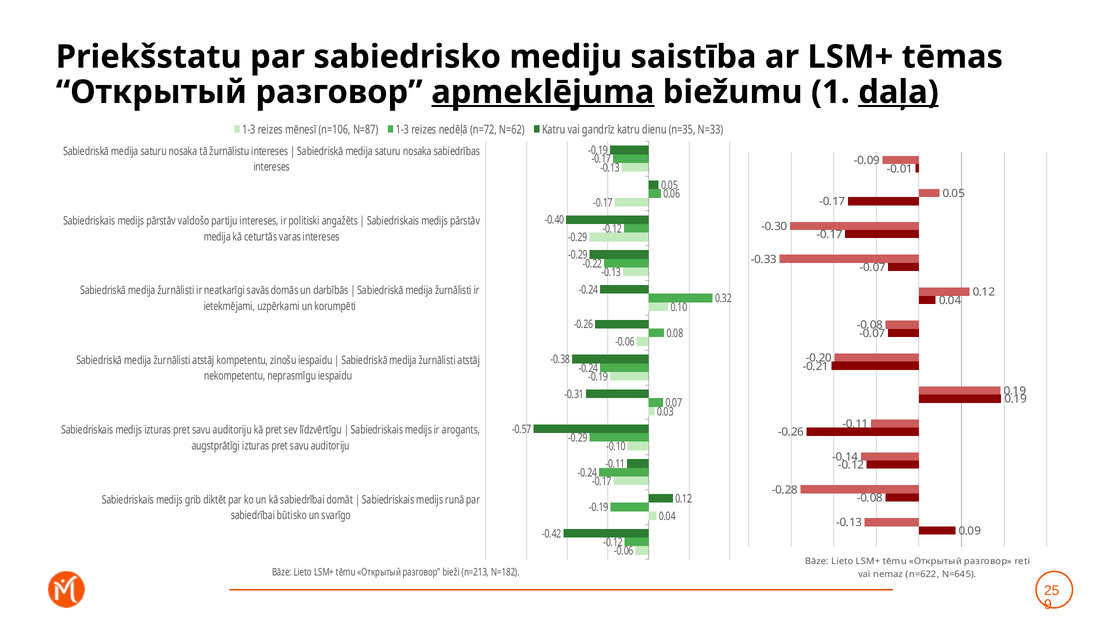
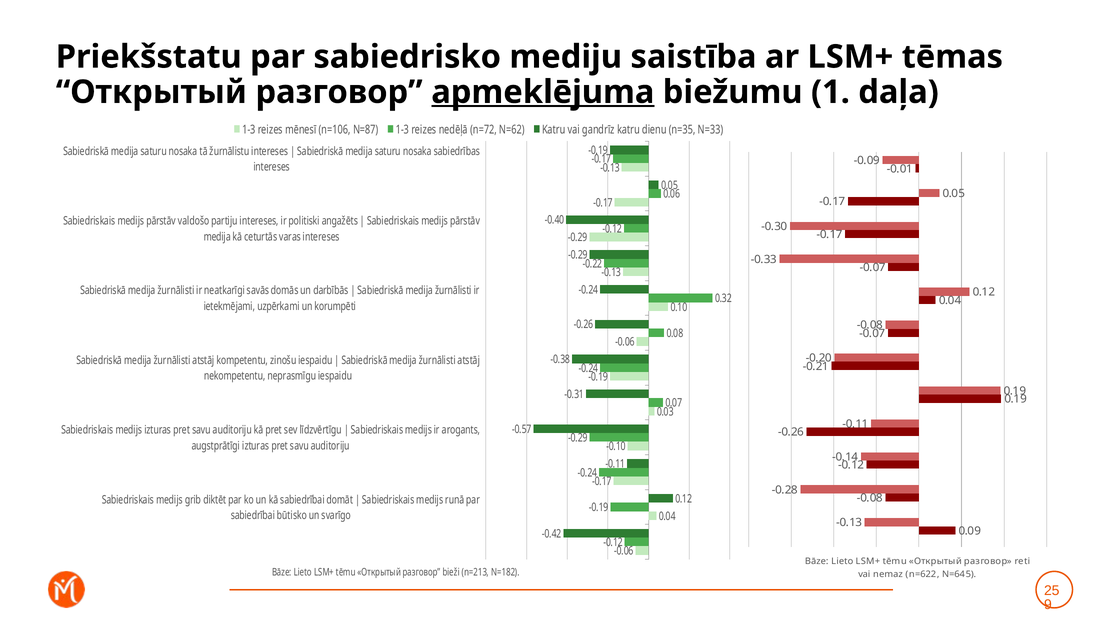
daļa underline: present -> none
